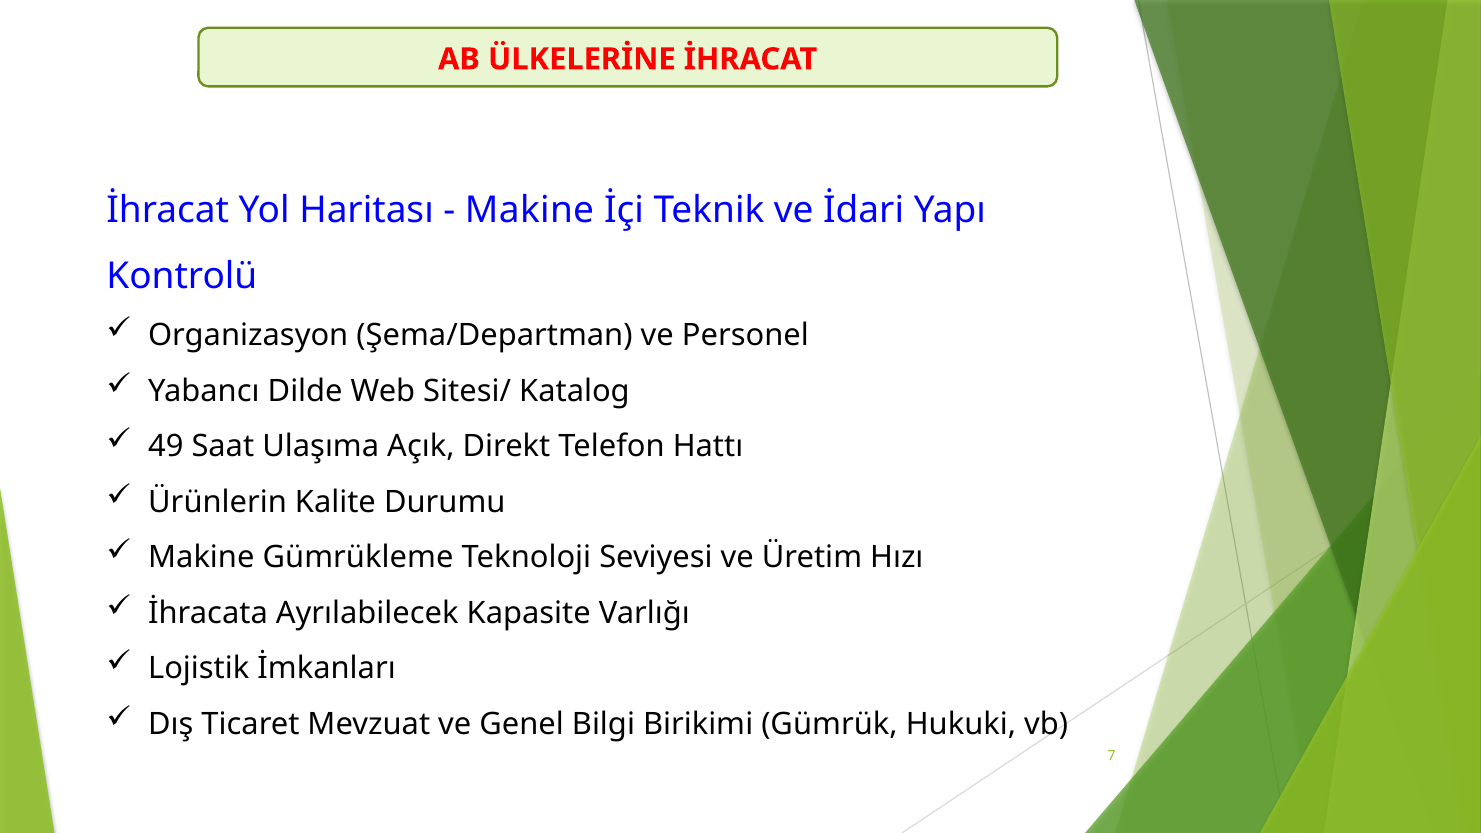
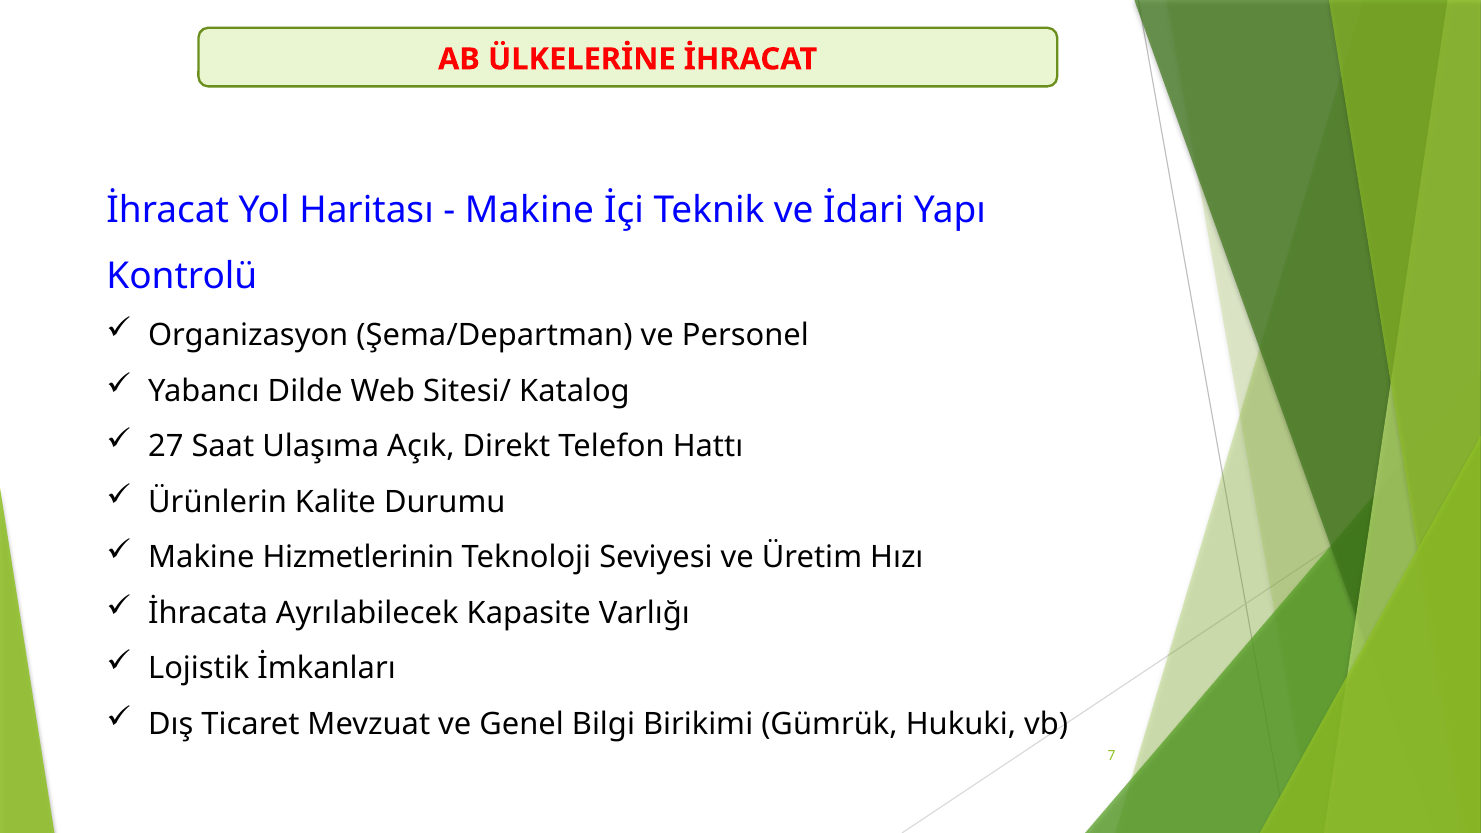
49: 49 -> 27
Gümrükleme: Gümrükleme -> Hizmetlerinin
